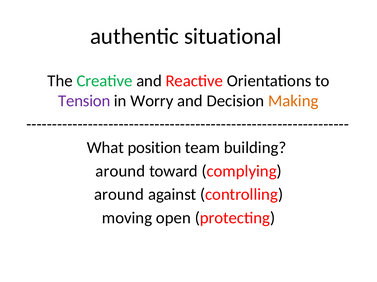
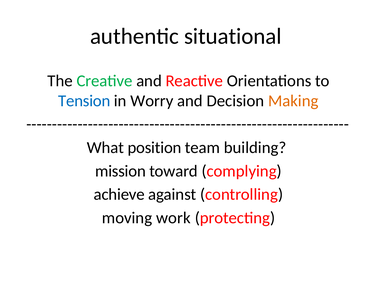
Tension colour: purple -> blue
around at (120, 171): around -> mission
around at (119, 195): around -> achieve
open: open -> work
